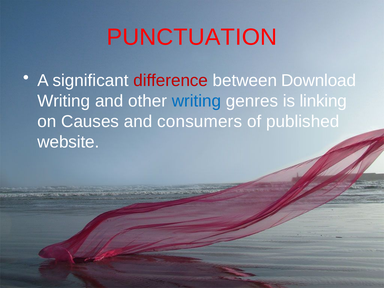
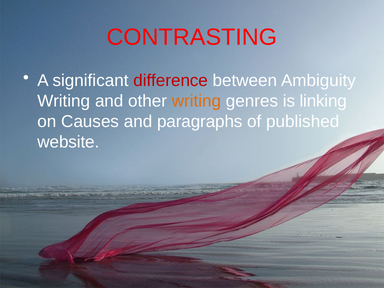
PUNCTUATION: PUNCTUATION -> CONTRASTING
Download: Download -> Ambiguity
writing at (196, 101) colour: blue -> orange
consumers: consumers -> paragraphs
